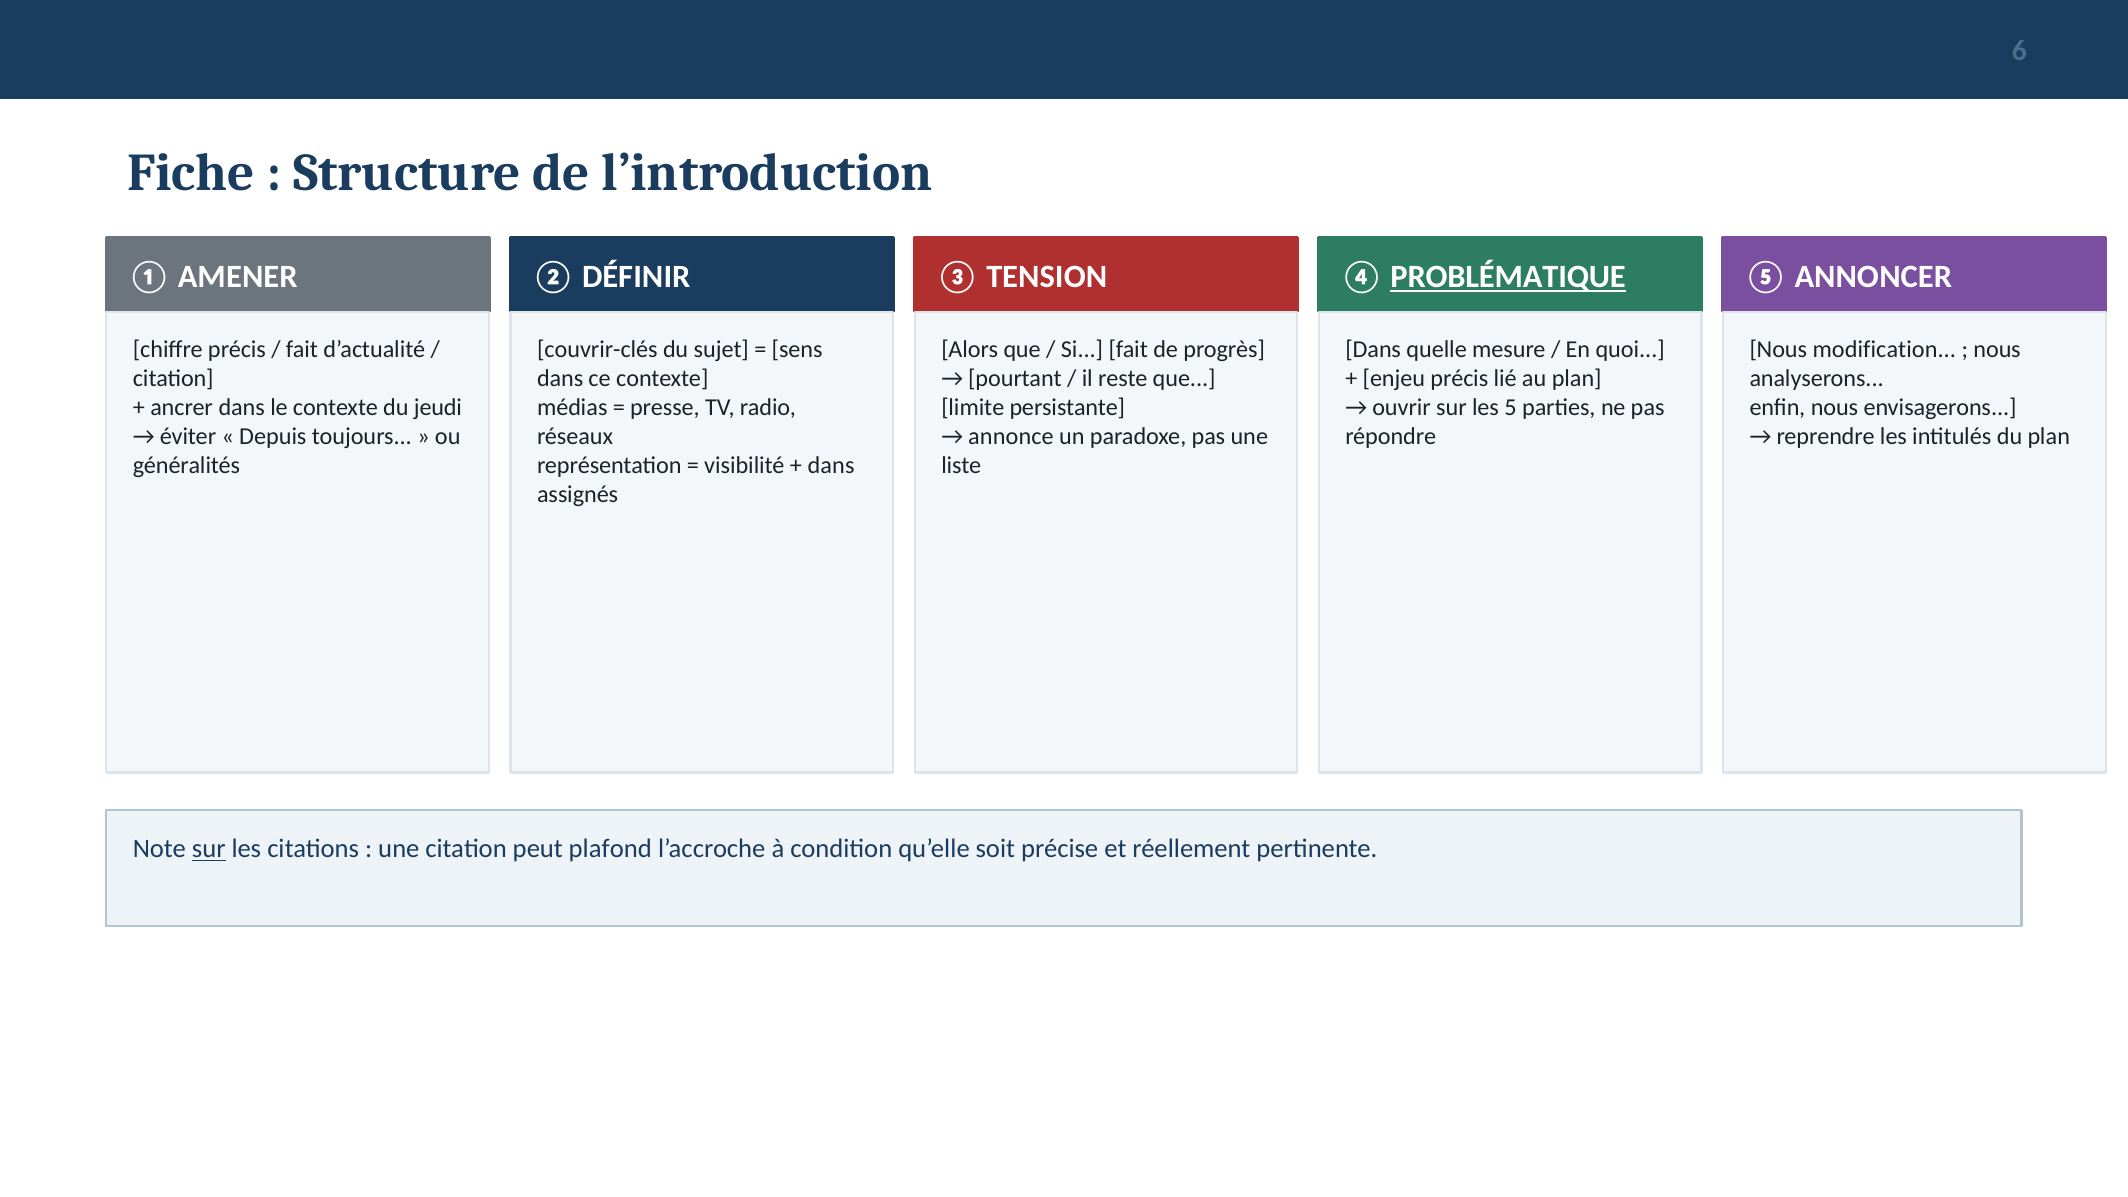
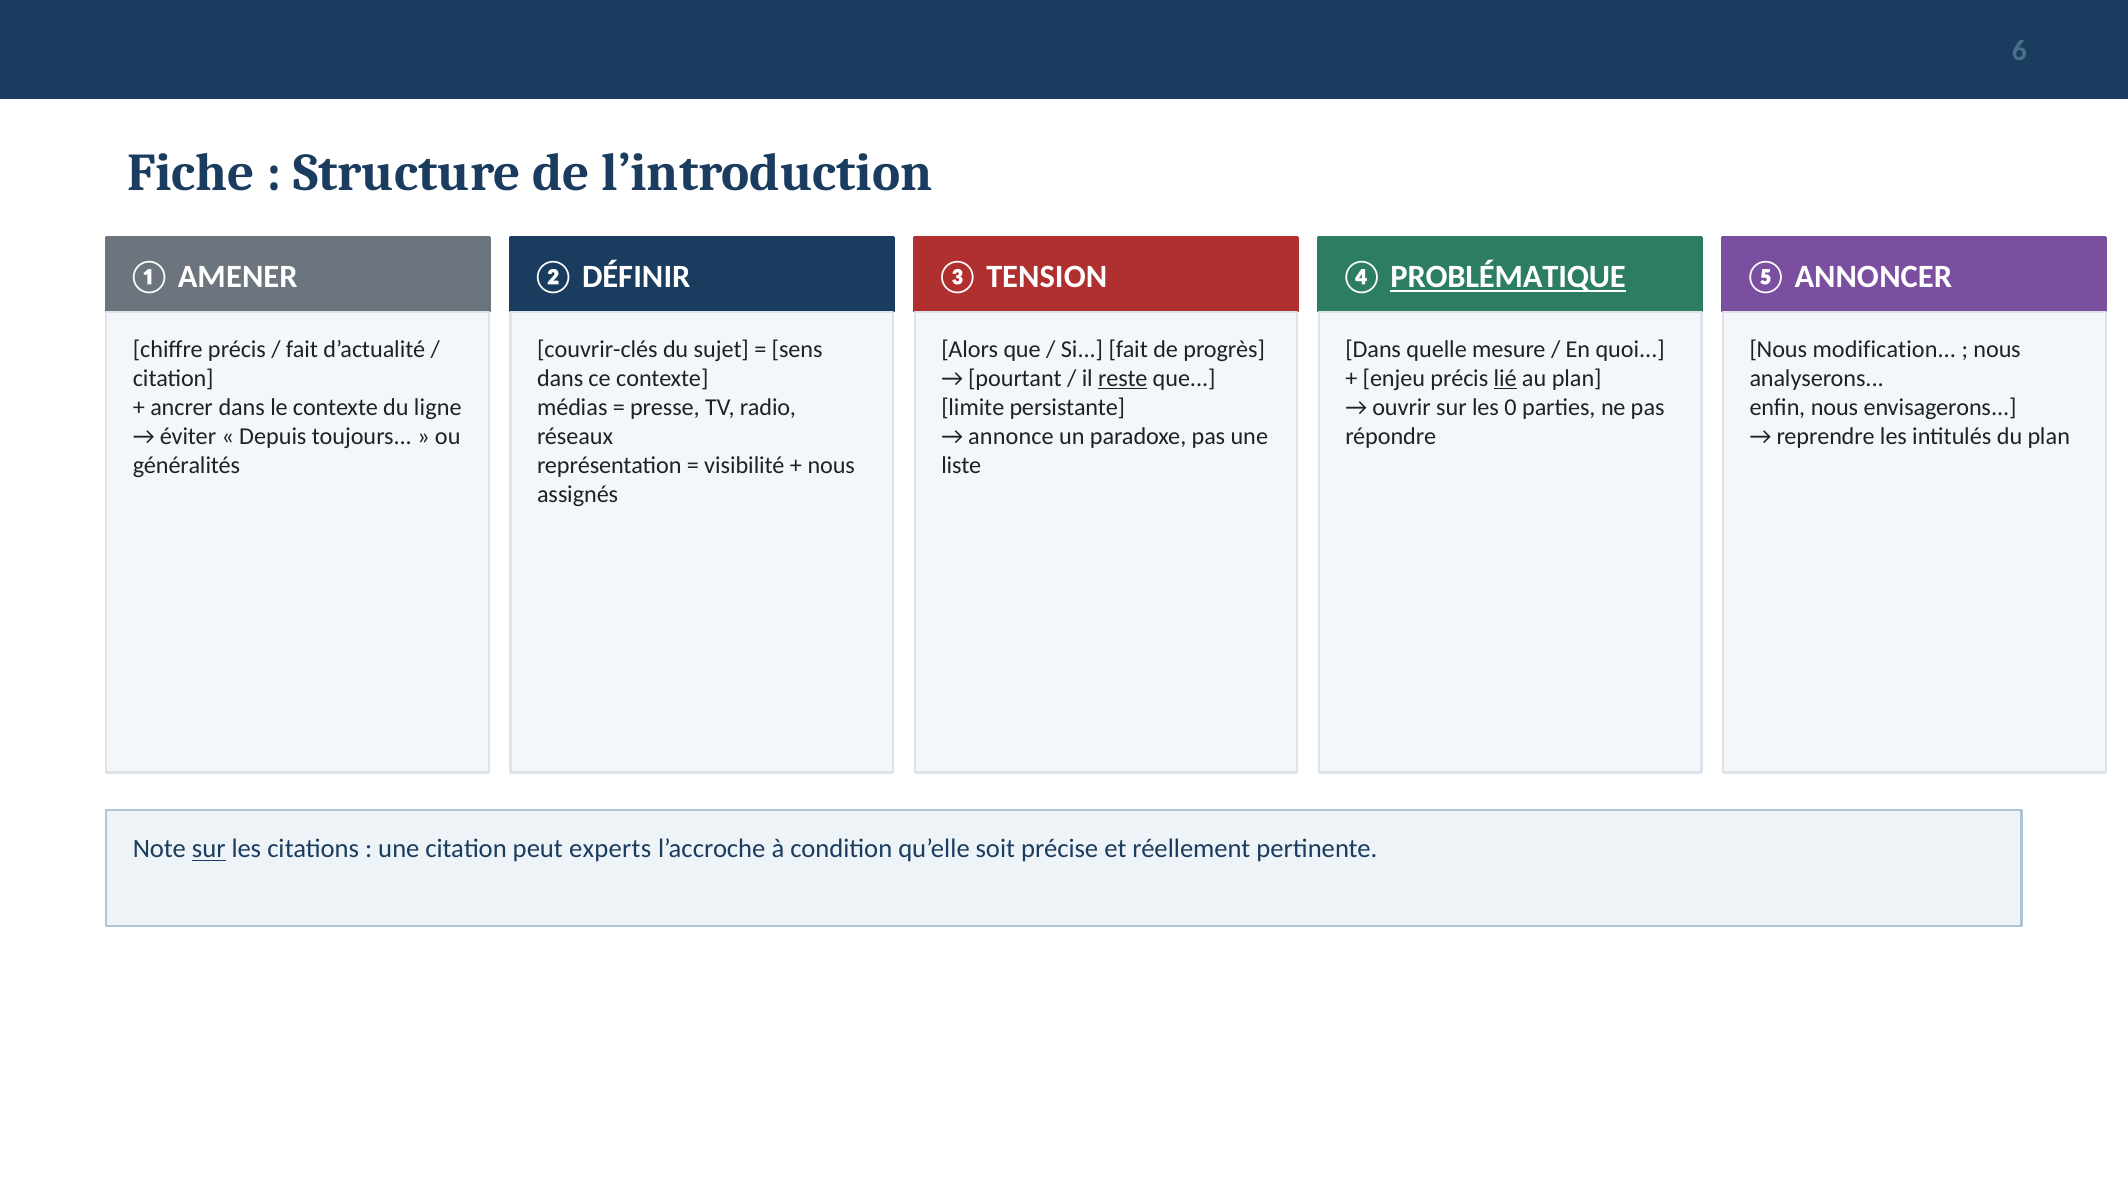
reste underline: none -> present
lié underline: none -> present
jeudi: jeudi -> ligne
5: 5 -> 0
dans at (831, 466): dans -> nous
plafond: plafond -> experts
